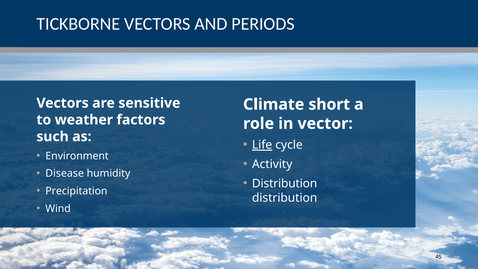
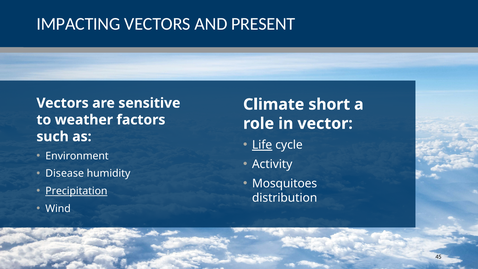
TICKBORNE: TICKBORNE -> IMPACTING
PERIODS: PERIODS -> PRESENT
Distribution at (285, 184): Distribution -> Mosquitoes
Precipitation underline: none -> present
